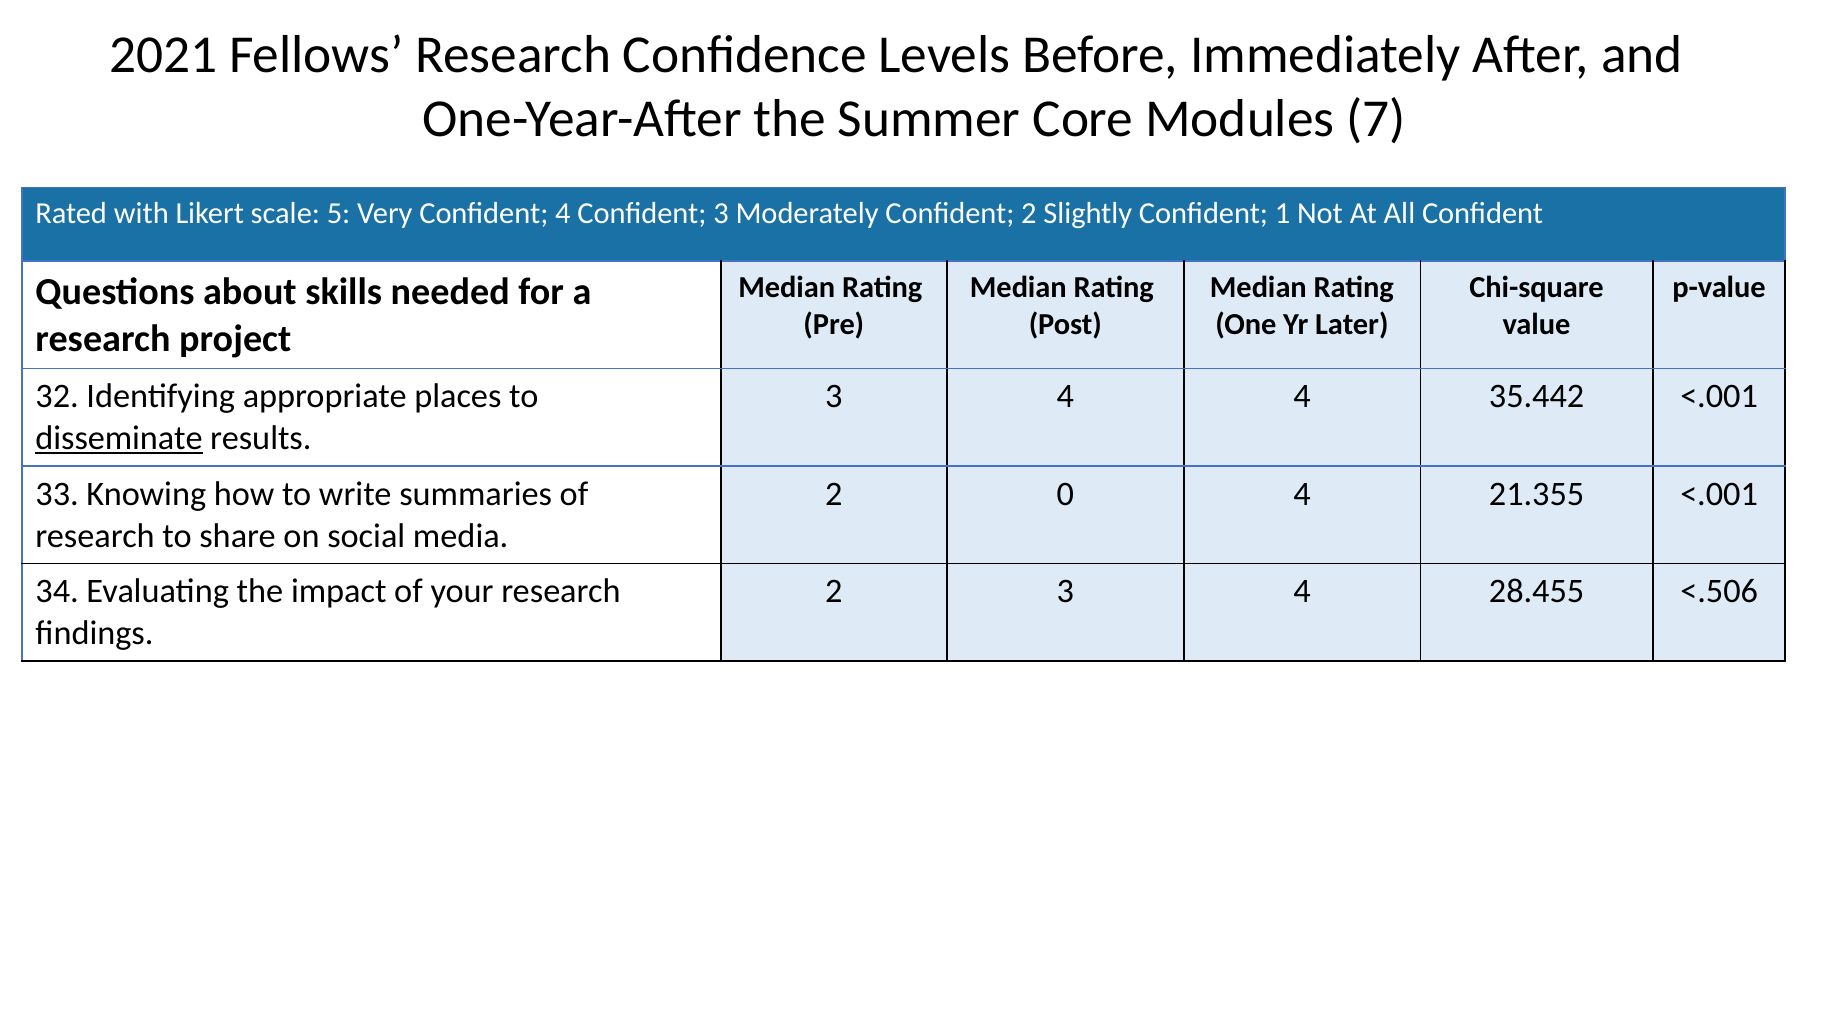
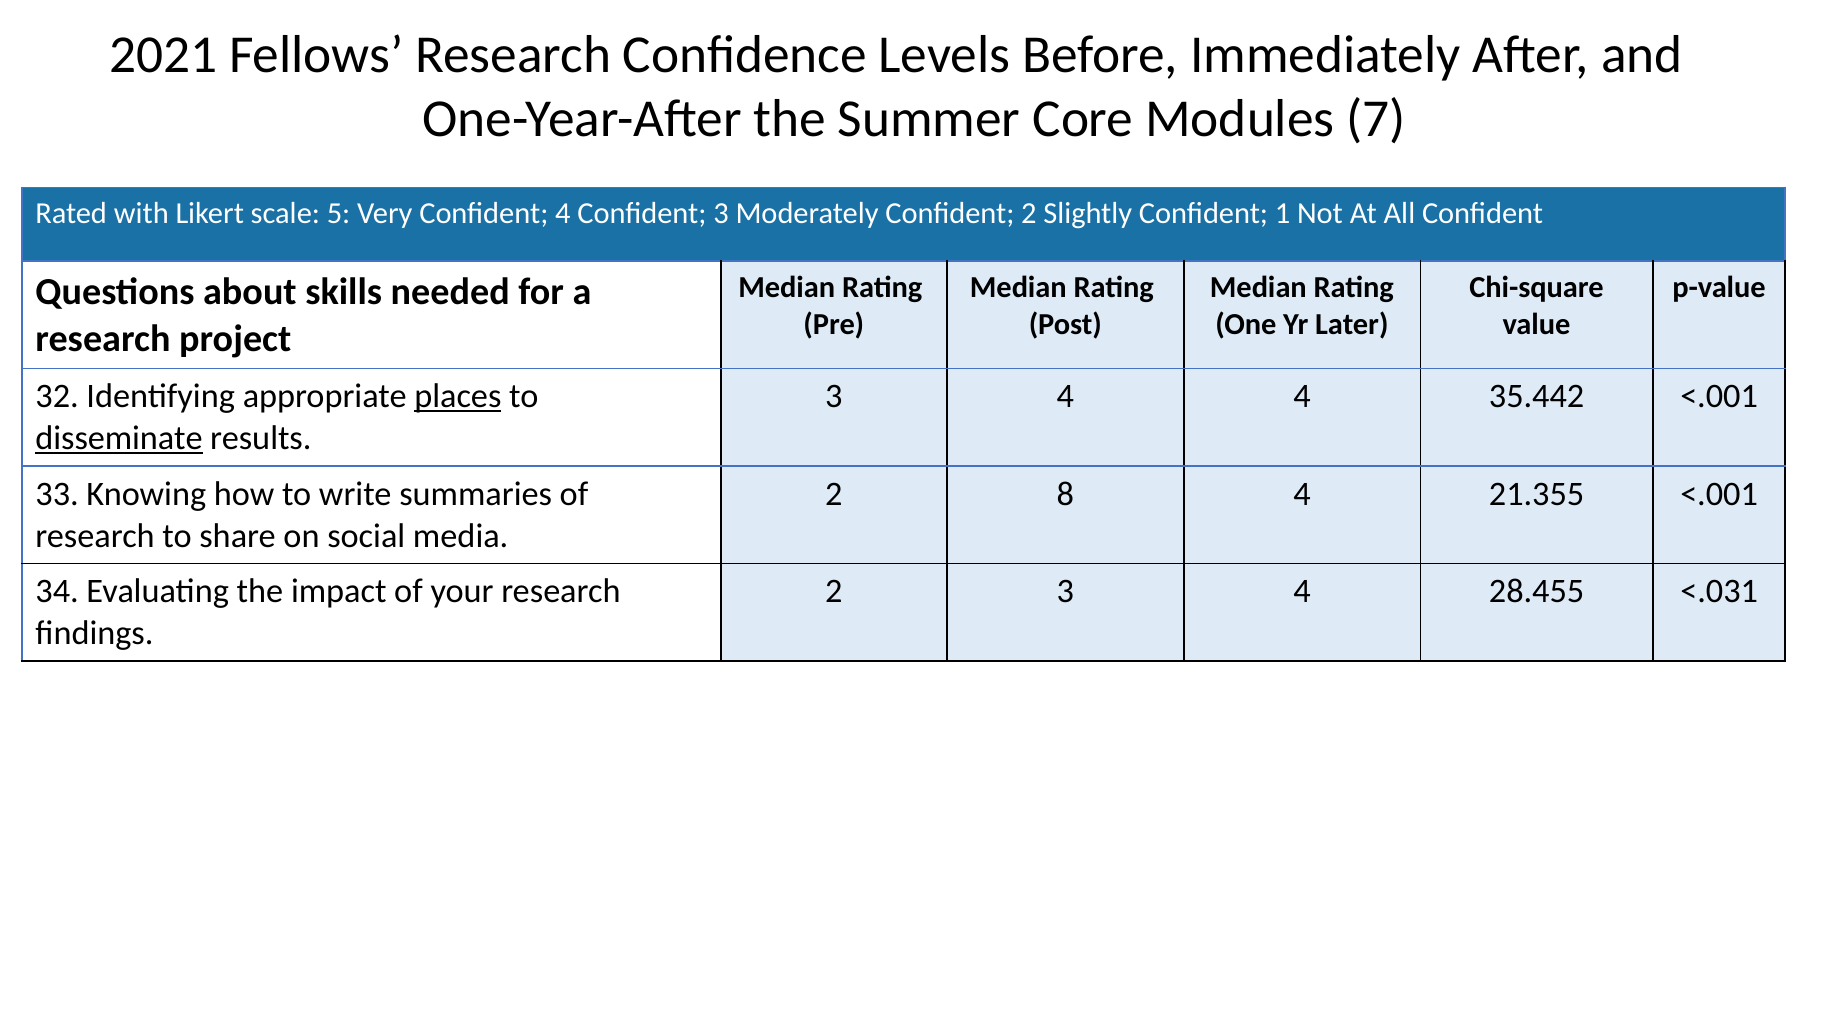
places underline: none -> present
0: 0 -> 8
<.506: <.506 -> <.031
